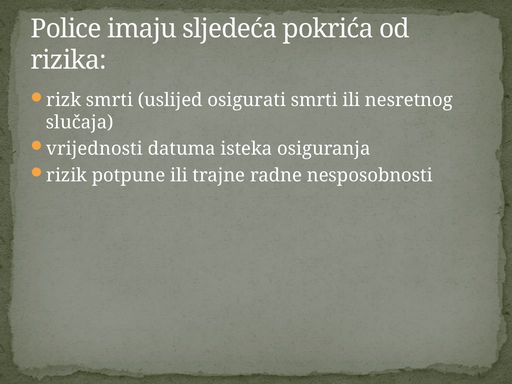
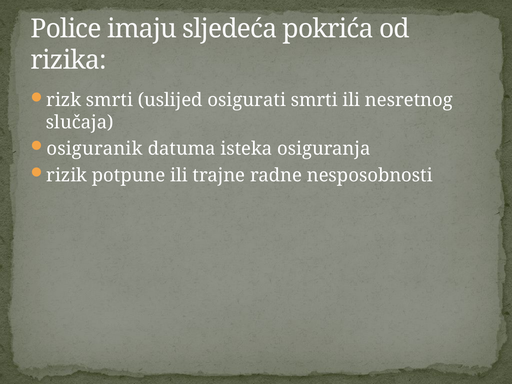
vrijednosti: vrijednosti -> osiguranik
